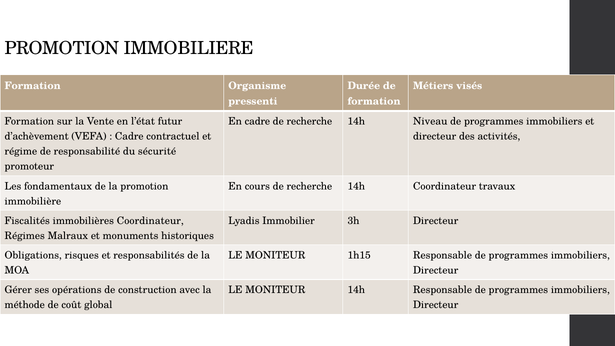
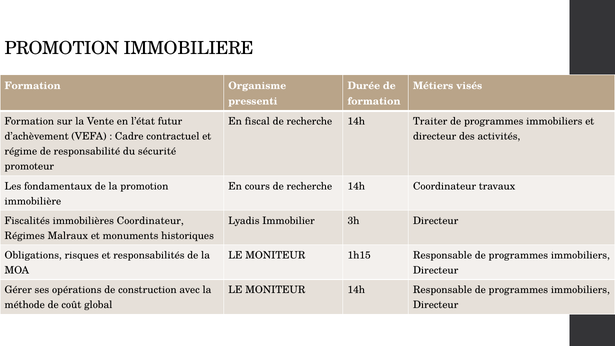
En cadre: cadre -> fiscal
Niveau: Niveau -> Traiter
